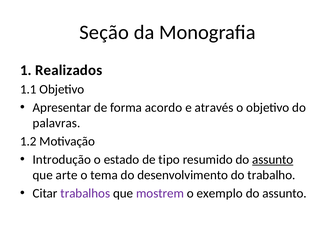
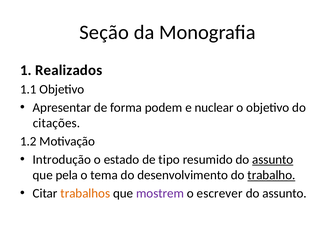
acordo: acordo -> podem
através: através -> nuclear
palavras: palavras -> citações
arte: arte -> pela
trabalho underline: none -> present
trabalhos colour: purple -> orange
exemplo: exemplo -> escrever
